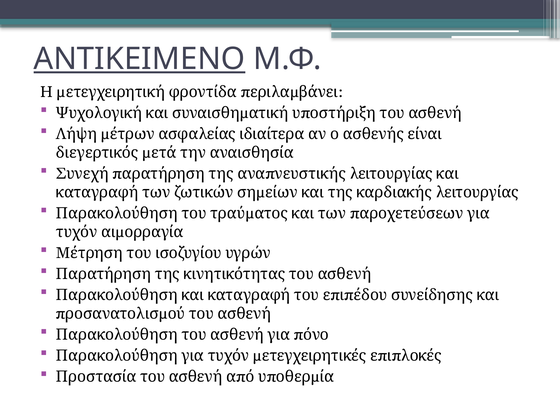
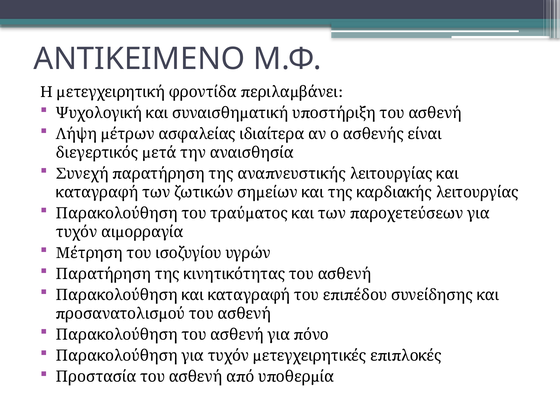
ΑΝΤΙΚΕΙΜΕΝΟ underline: present -> none
